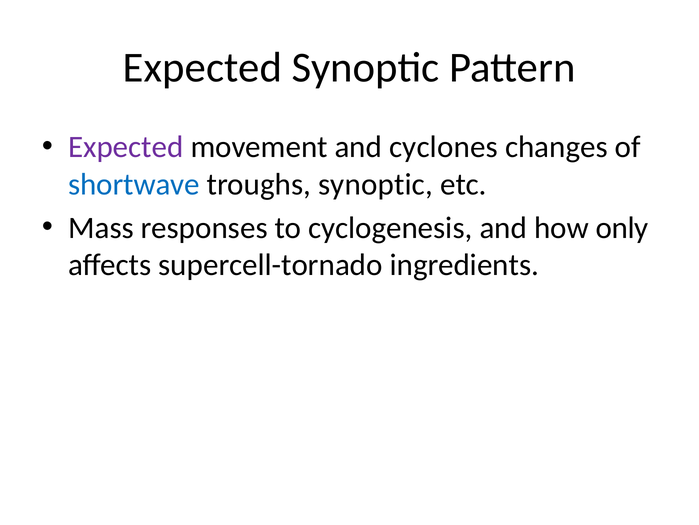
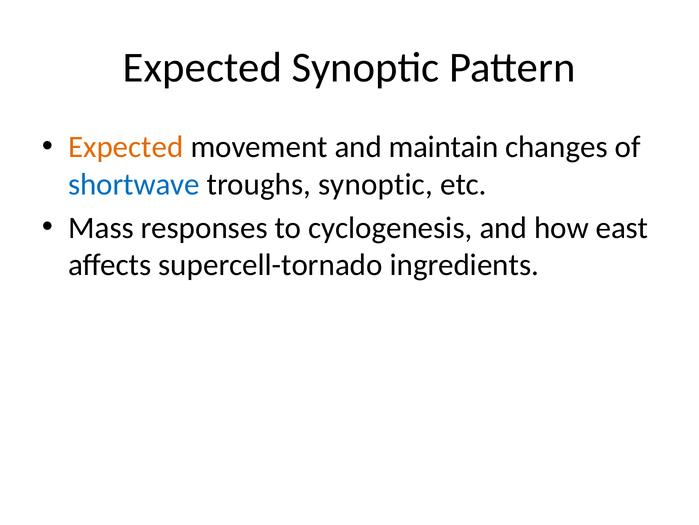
Expected at (126, 147) colour: purple -> orange
cyclones: cyclones -> maintain
only: only -> east
